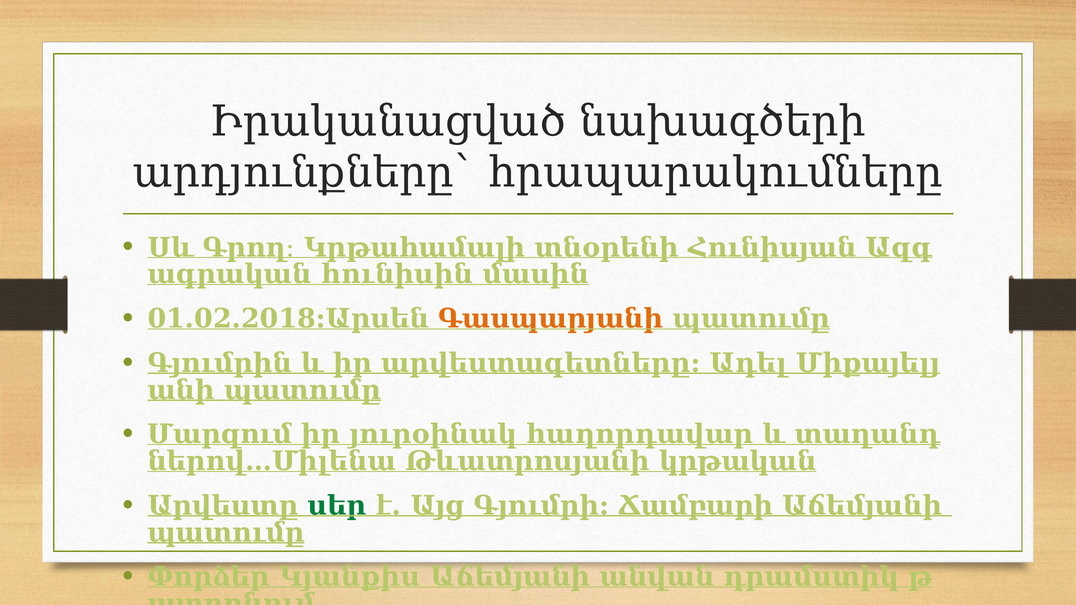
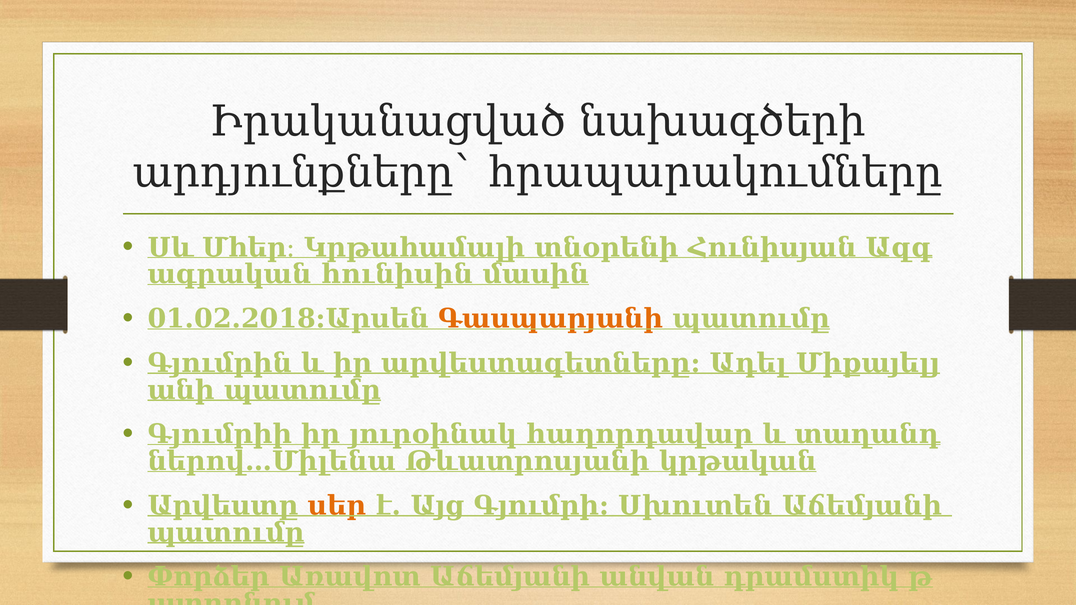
Գրող։: Գրող։ -> Մհեր։
Մարզում: Մարզում -> Գյումրիի
սեր colour: green -> orange
Ճամբարի: Ճամբարի -> Սխուտեն
Կյանքիս: Կյանքիս -> Առավոտ
